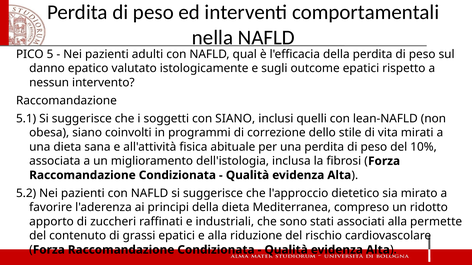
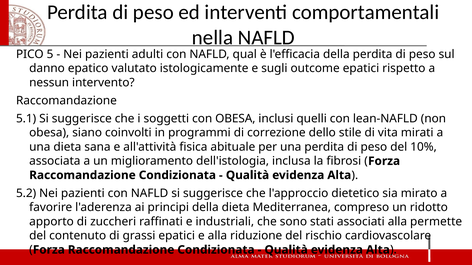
con SIANO: SIANO -> OBESA
